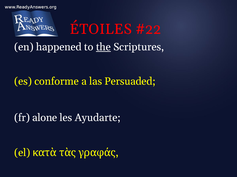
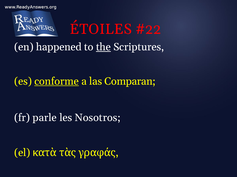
conforme underline: none -> present
Persuaded: Persuaded -> Comparan
alone: alone -> parle
Ayudarte: Ayudarte -> Nosotros
